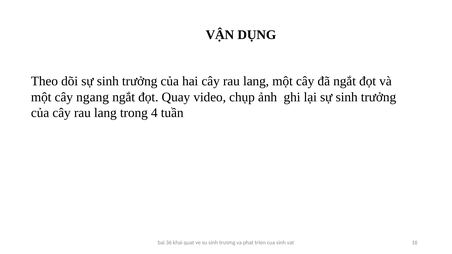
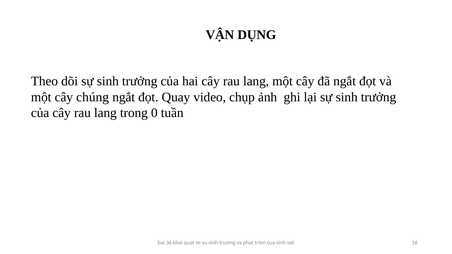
ngang: ngang -> chúng
4: 4 -> 0
